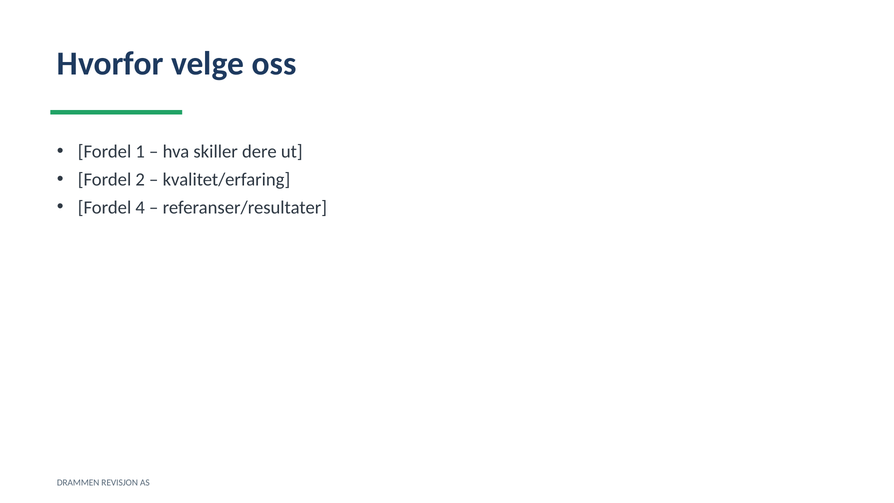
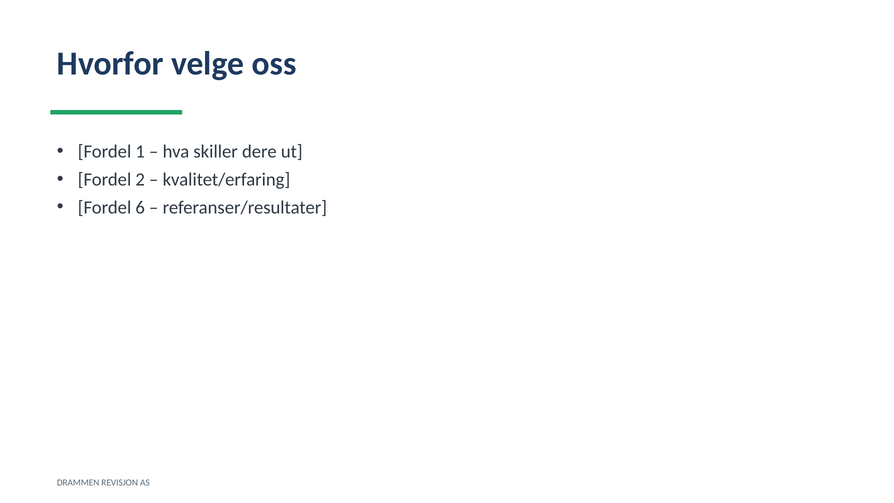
4: 4 -> 6
